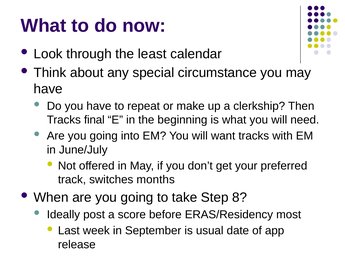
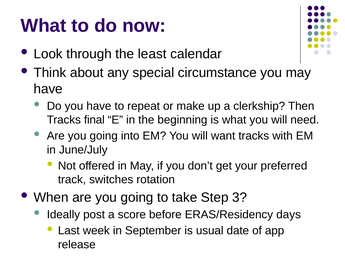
months: months -> rotation
8: 8 -> 3
most: most -> days
